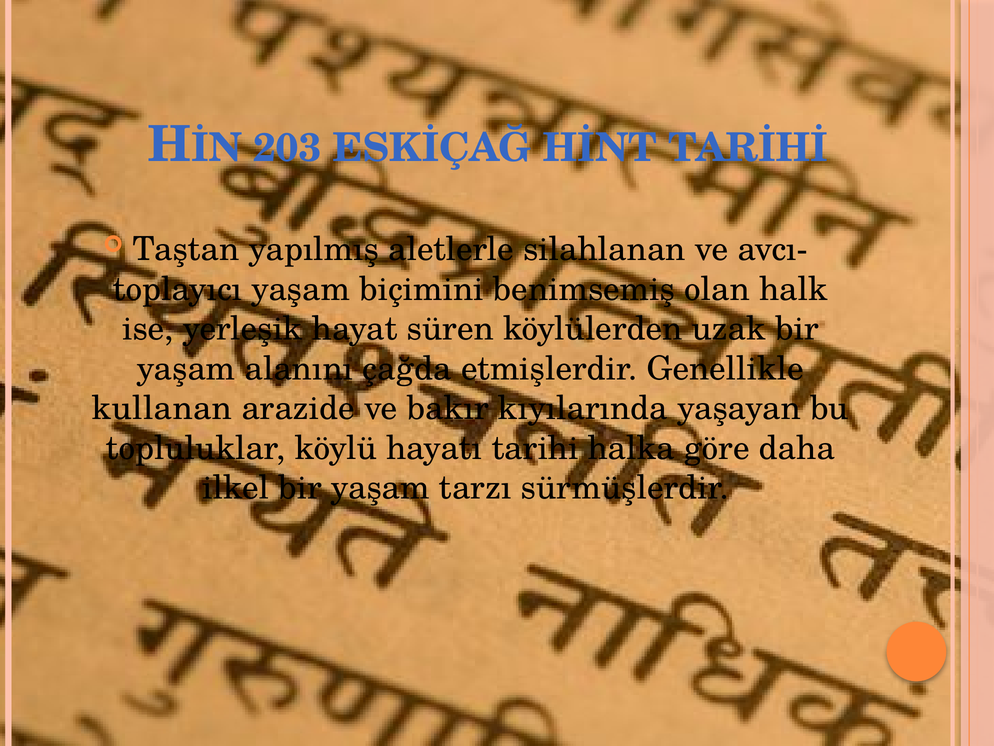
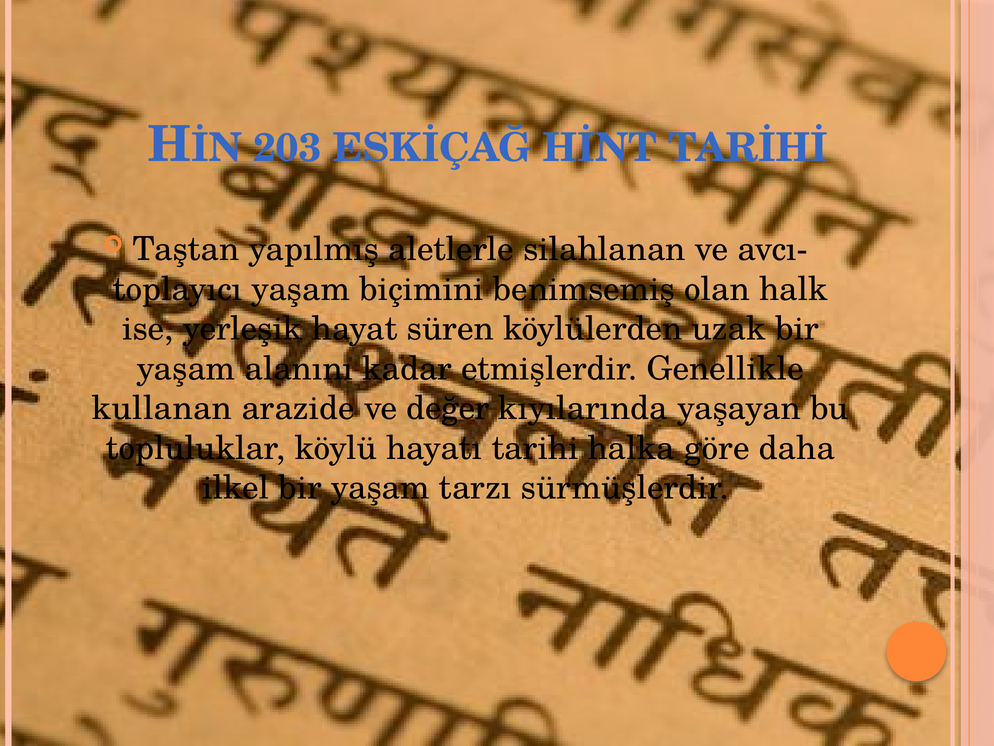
çağda: çağda -> kadar
bakır: bakır -> değer
